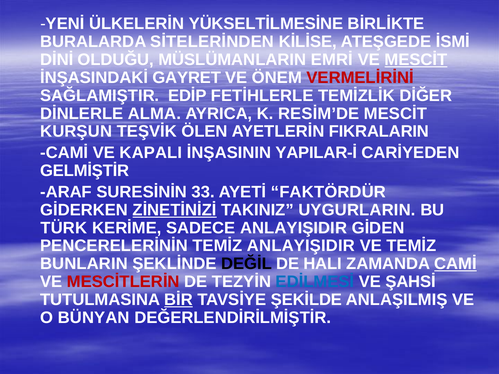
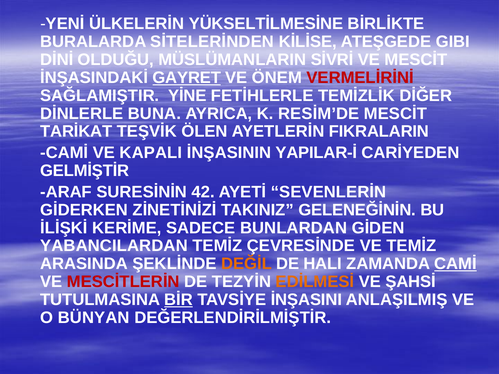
İSMİ: İSMİ -> GIBI
EMRİ: EMRİ -> SİVRİ
MESCİT at (416, 60) underline: present -> none
GAYRET underline: none -> present
EDİP: EDİP -> YİNE
ALMA: ALMA -> BUNA
KURŞUN: KURŞUN -> TARİKAT
33: 33 -> 42
FAKTÖRDÜR: FAKTÖRDÜR -> SEVENLERİN
ZİNETİNİZİ underline: present -> none
UYGURLARIN: UYGURLARIN -> GELENEĞİNİN
TÜRK: TÜRK -> İLİŞKİ
SADECE ANLAYIŞIDIR: ANLAYIŞIDIR -> BUNLARDAN
PENCERELERİNİN: PENCERELERİNİN -> YABANCILARDAN
TEMİZ ANLAYIŞIDIR: ANLAYIŞIDIR -> ÇEVRESİNDE
BUNLARIN: BUNLARIN -> ARASINDA
DEĞİL colour: black -> orange
EDİLMESİ colour: blue -> orange
ŞEKİLDE: ŞEKİLDE -> İNŞASINI
